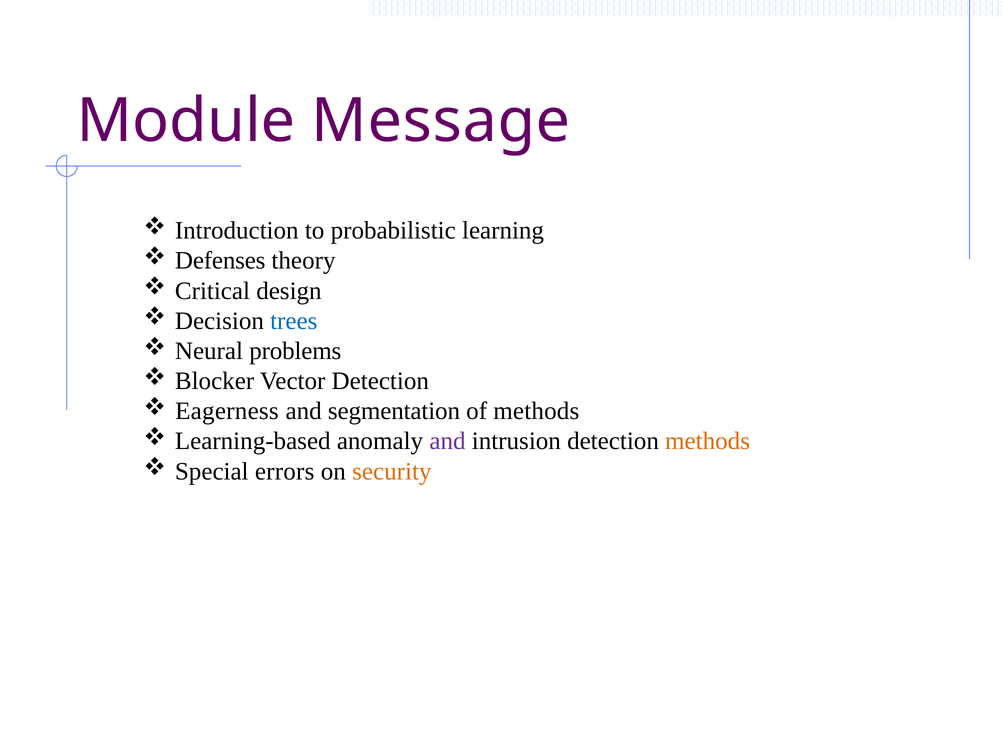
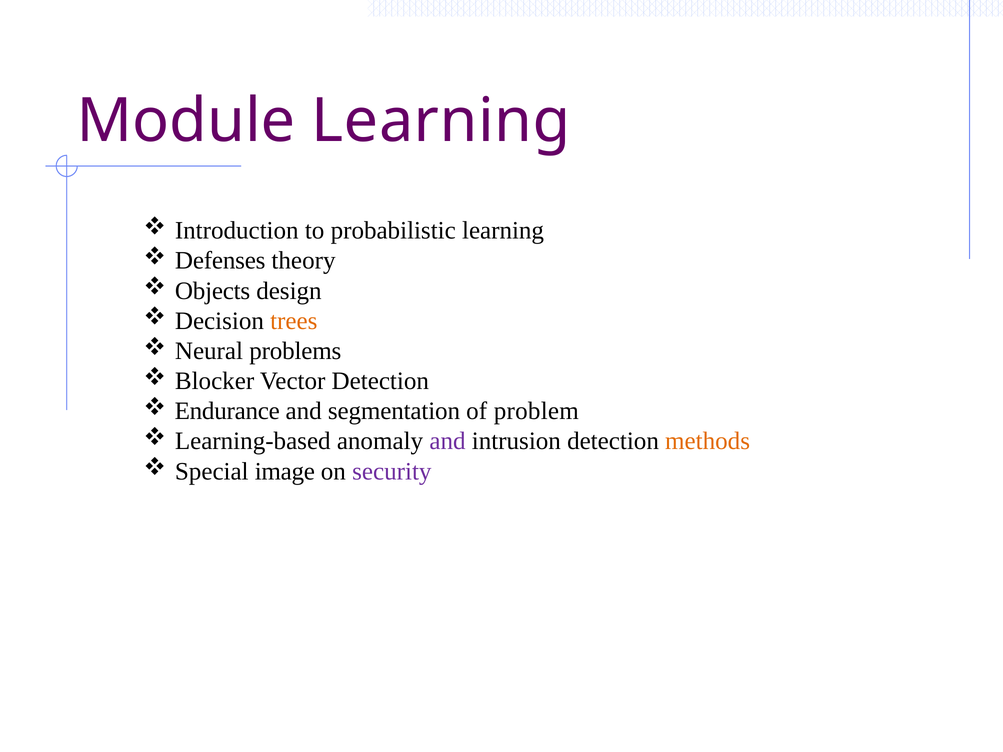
Module Message: Message -> Learning
Critical: Critical -> Objects
trees colour: blue -> orange
Eagerness: Eagerness -> Endurance
of methods: methods -> problem
errors: errors -> image
security colour: orange -> purple
